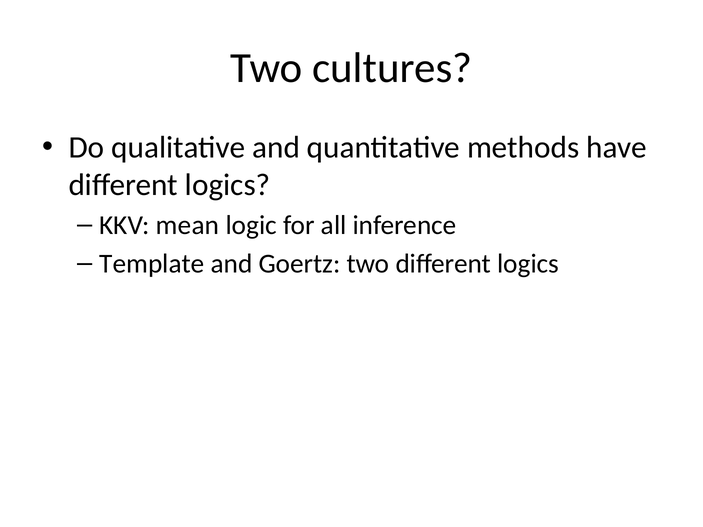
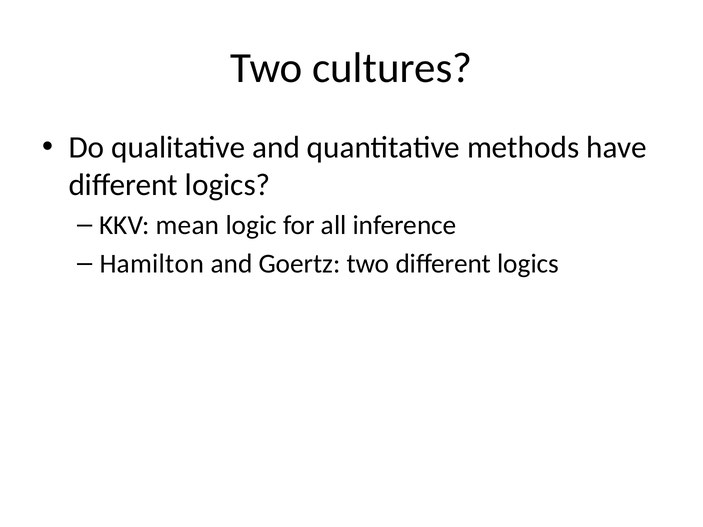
Template: Template -> Hamilton
